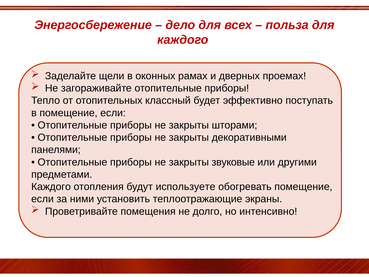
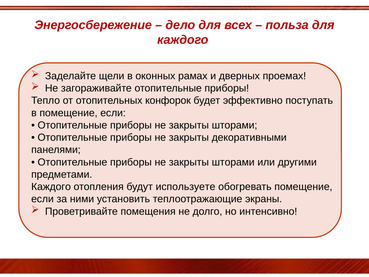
классный: классный -> конфорок
звуковые at (233, 162): звуковые -> шторами
